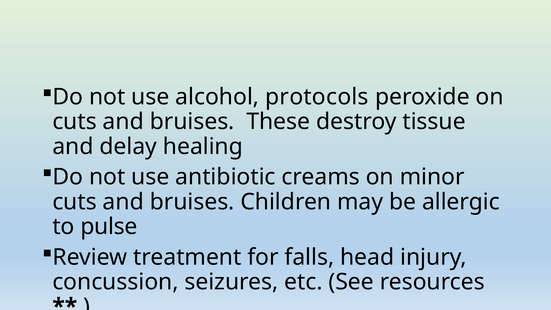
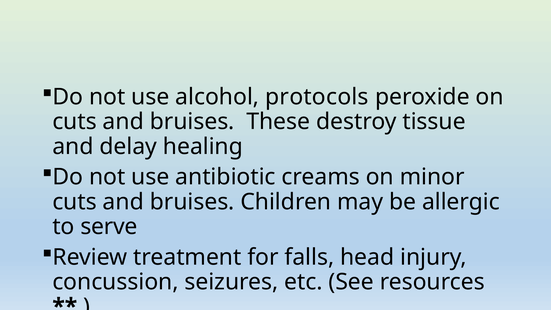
pulse: pulse -> serve
